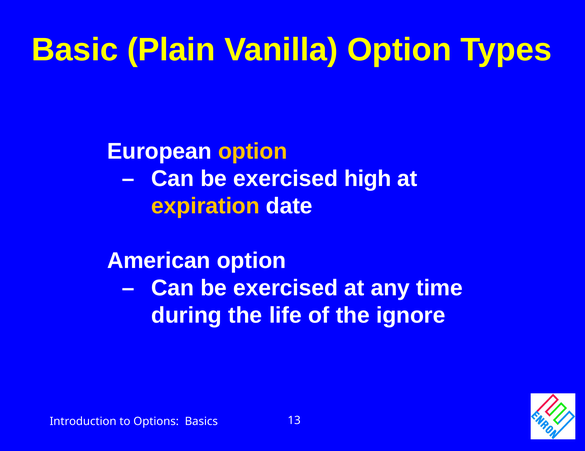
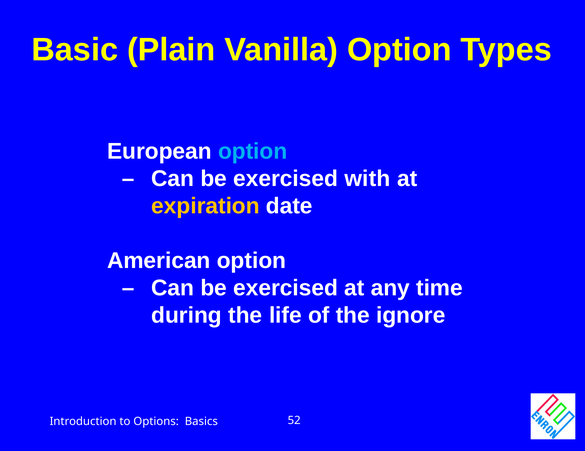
option at (253, 151) colour: yellow -> light blue
high: high -> with
13: 13 -> 52
